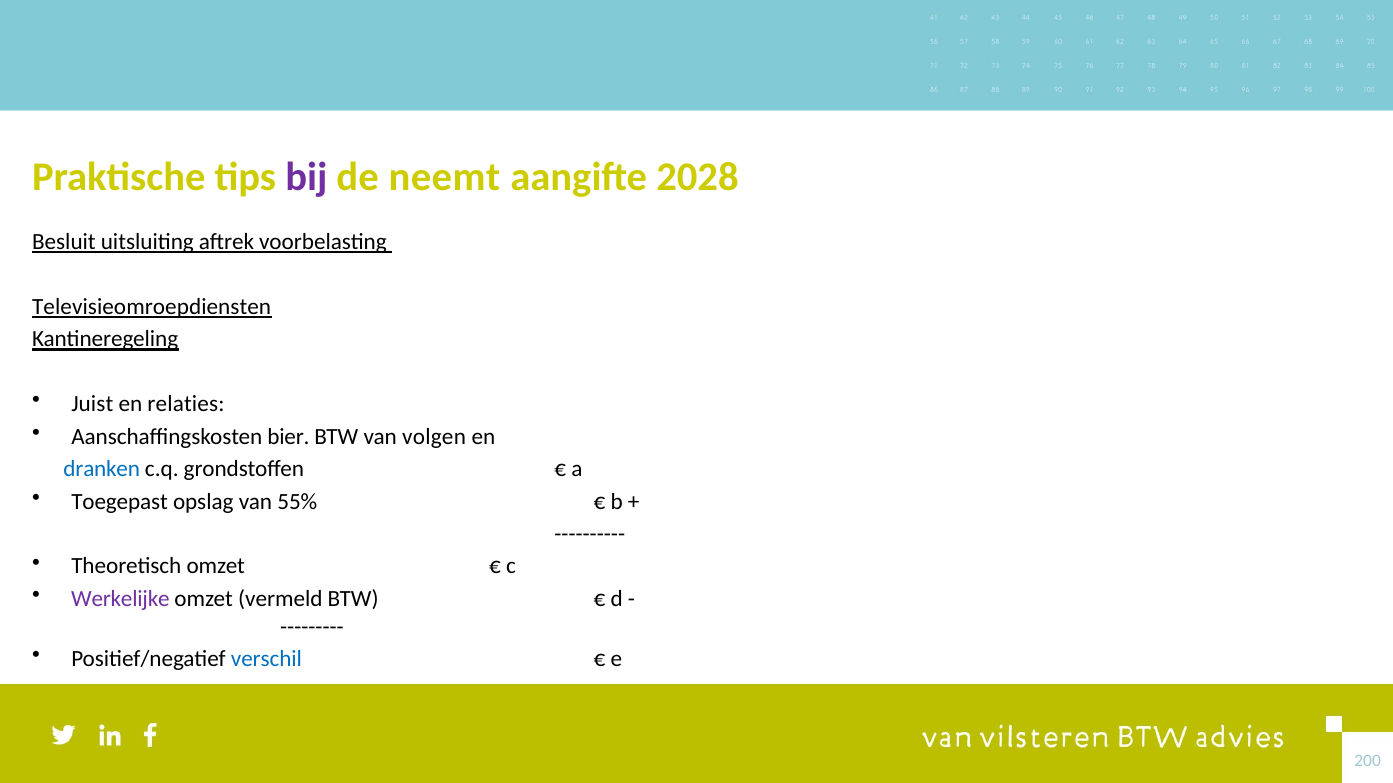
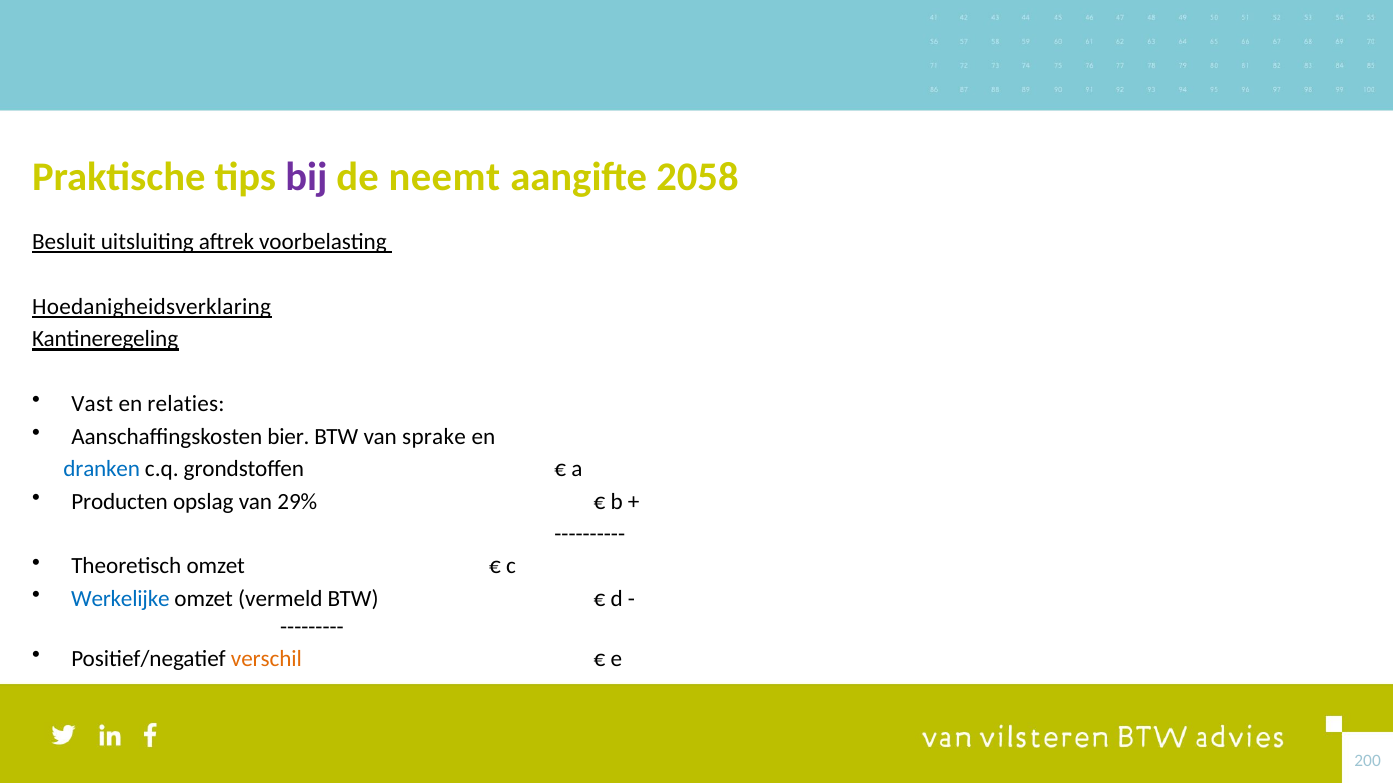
2028: 2028 -> 2058
Televisieomroepdiensten: Televisieomroepdiensten -> Hoedanigheidsverklaring
Juist: Juist -> Vast
volgen: volgen -> sprake
Toegepast: Toegepast -> Producten
55%: 55% -> 29%
Werkelijke colour: purple -> blue
verschil colour: blue -> orange
